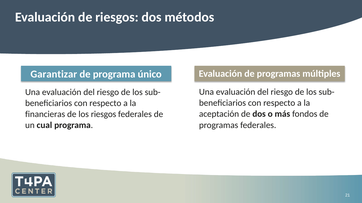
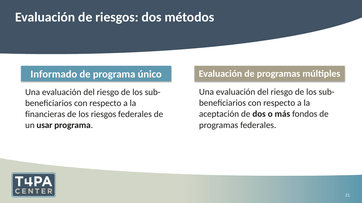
Garantizar: Garantizar -> Informado
cual: cual -> usar
